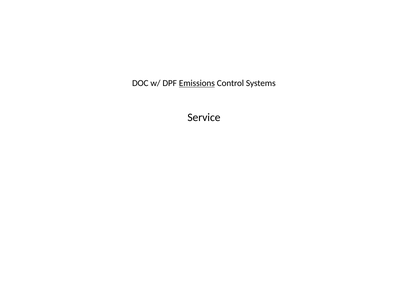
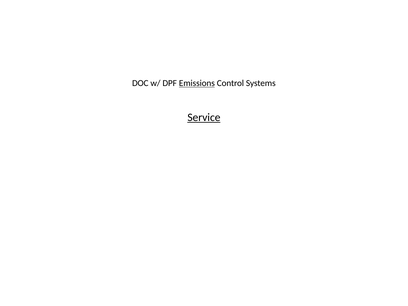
Service underline: none -> present
